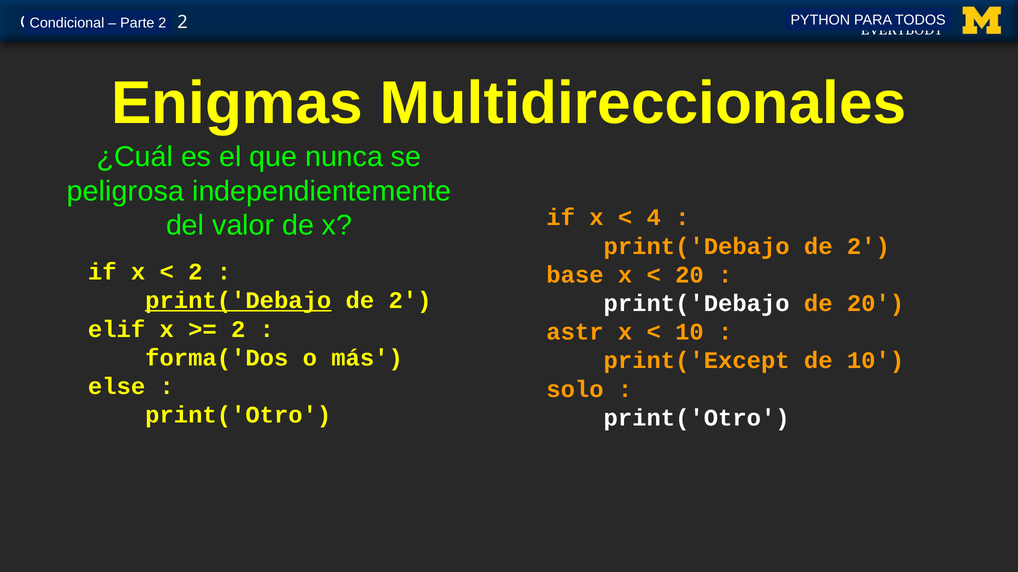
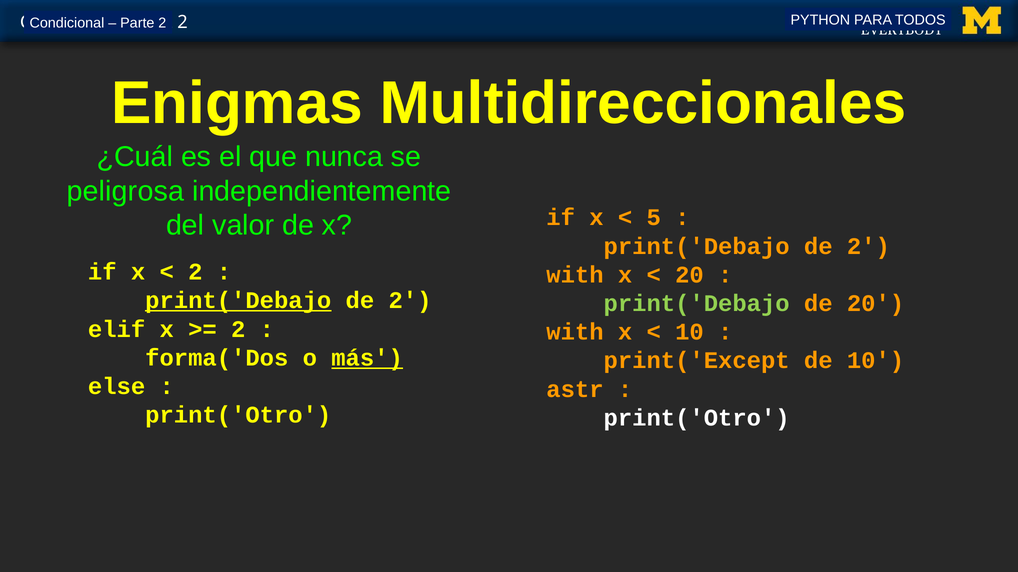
4: 4 -> 5
base at (575, 275): base -> with
print('Debajo at (697, 304) colour: white -> light green
astr at (575, 332): astr -> with
más underline: none -> present
solo: solo -> astr
